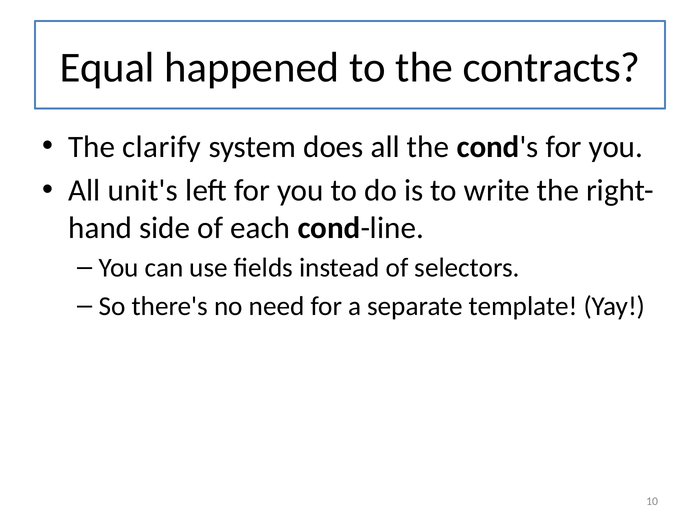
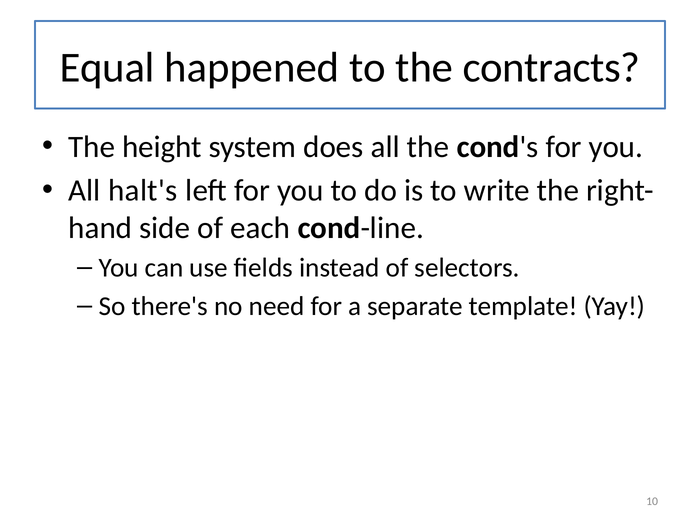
clarify: clarify -> height
unit's: unit's -> halt's
